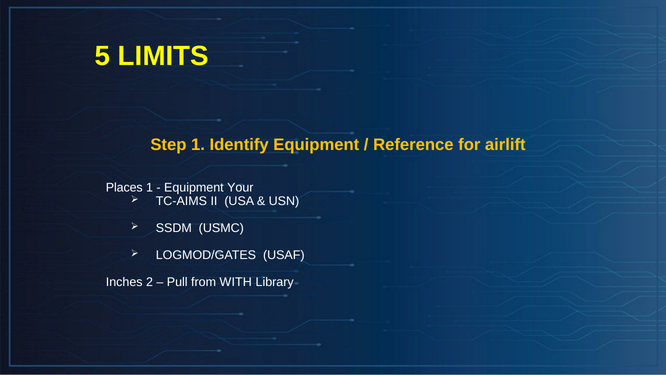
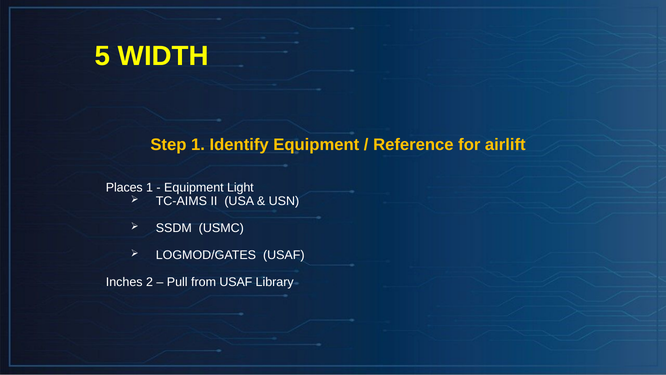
LIMITS: LIMITS -> WIDTH
Your: Your -> Light
from WITH: WITH -> USAF
